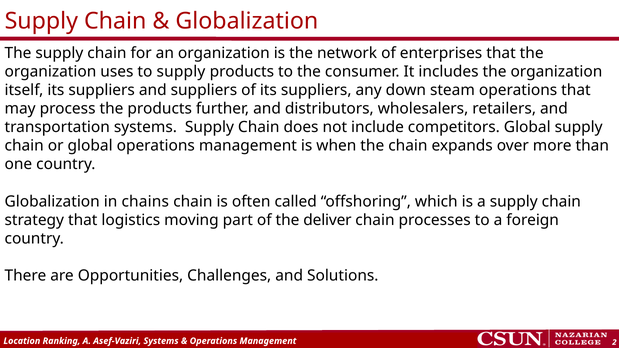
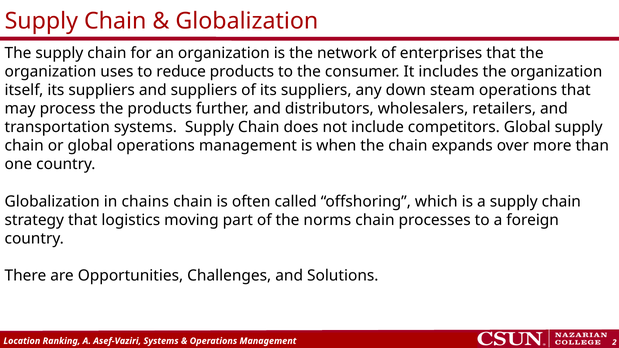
to supply: supply -> reduce
deliver: deliver -> norms
